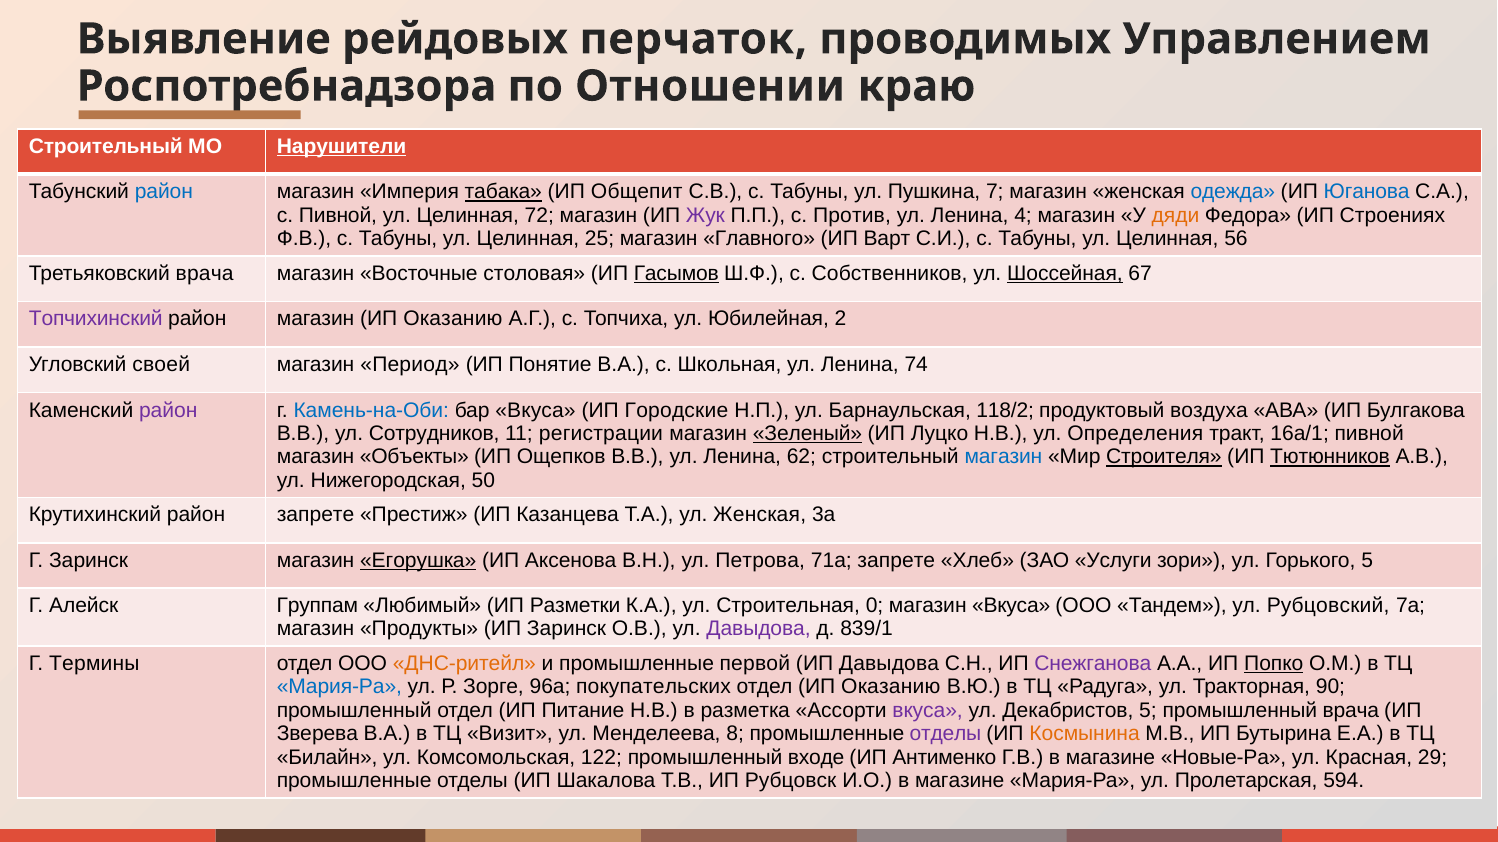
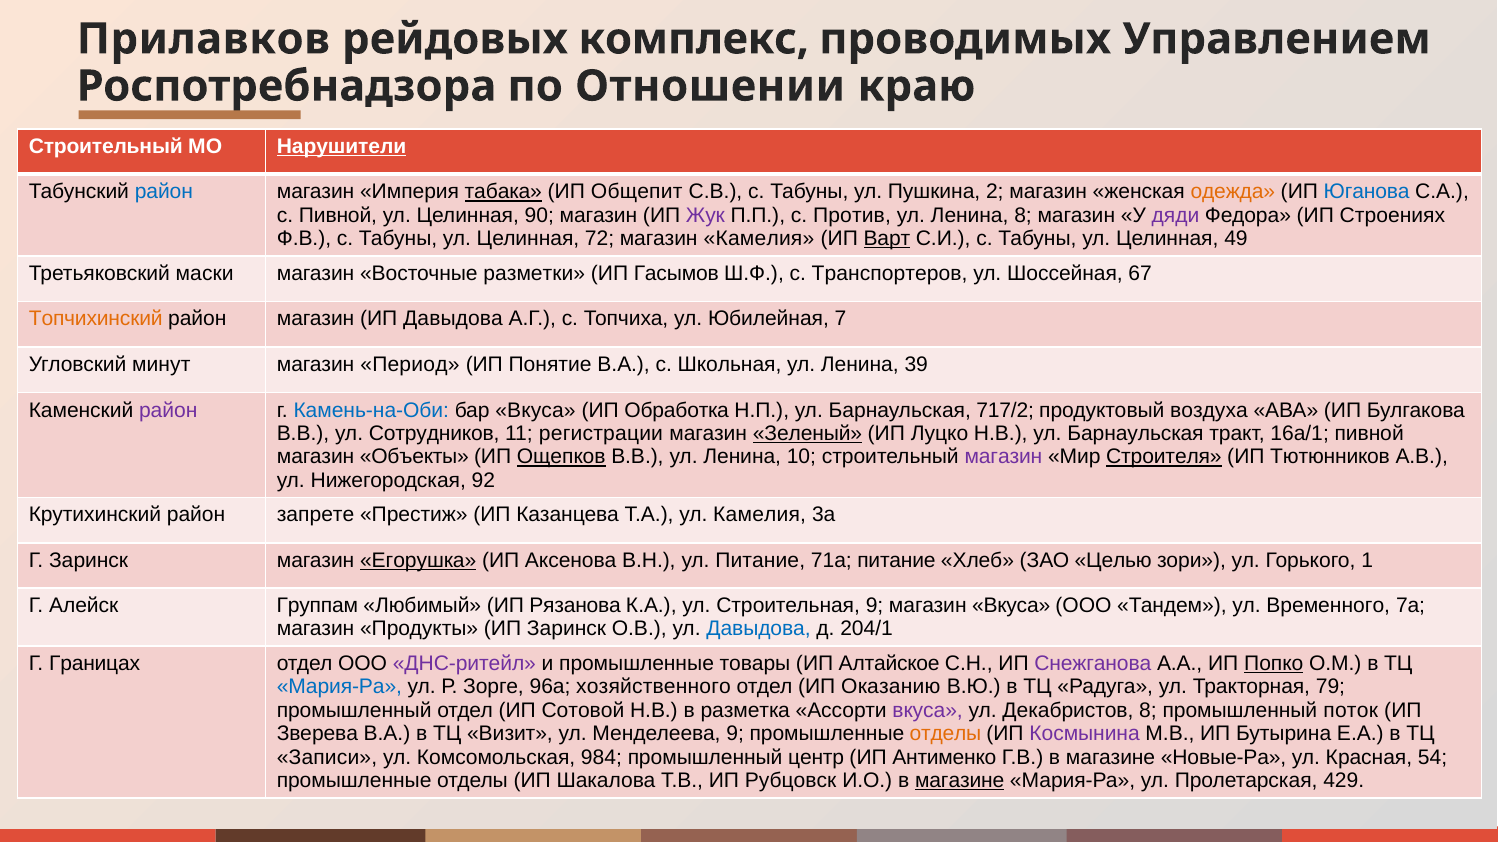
Выявление: Выявление -> Прилавков
перчаток: перчаток -> комплекс
7: 7 -> 2
одежда colour: blue -> orange
72: 72 -> 90
Ленина 4: 4 -> 8
дяди colour: orange -> purple
25: 25 -> 72
магазин Главного: Главного -> Камелия
Варт underline: none -> present
56: 56 -> 49
Третьяковский врача: врача -> маски
столовая: столовая -> разметки
Гасымов underline: present -> none
Собственников: Собственников -> Транспортеров
Шоссейная underline: present -> none
Топчихинский colour: purple -> orange
магазин ИП Оказанию: Оказанию -> Давыдова
2: 2 -> 7
своей: своей -> минут
74: 74 -> 39
Городские: Городские -> Обработка
118/2: 118/2 -> 717/2
Н.В ул Определения: Определения -> Барнаульская
Ощепков underline: none -> present
62: 62 -> 10
магазин at (1003, 457) colour: blue -> purple
Тютюнников underline: present -> none
50: 50 -> 92
ул Женская: Женская -> Камелия
ул Петрова: Петрова -> Питание
71а запрете: запрете -> питание
Услуги: Услуги -> Целью
Горького 5: 5 -> 1
Разметки: Разметки -> Рязанова
Строительная 0: 0 -> 9
Рубцовский: Рубцовский -> Временного
Давыдова at (759, 629) colour: purple -> blue
839/1: 839/1 -> 204/1
Термины: Термины -> Границах
ДНС-ритейл colour: orange -> purple
первой: первой -> товары
ИП Давыдова: Давыдова -> Алтайское
покупательских: покупательских -> хозяйственного
90: 90 -> 79
Питание: Питание -> Сотовой
Декабристов 5: 5 -> 8
промышленный врача: врача -> поток
Менделеева 8: 8 -> 9
отделы at (945, 734) colour: purple -> orange
Космынина colour: orange -> purple
Билайн: Билайн -> Записи
122: 122 -> 984
входе: входе -> центр
29: 29 -> 54
магазине at (960, 781) underline: none -> present
594: 594 -> 429
